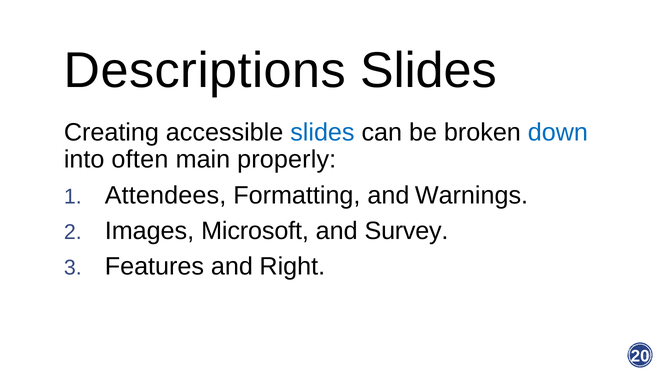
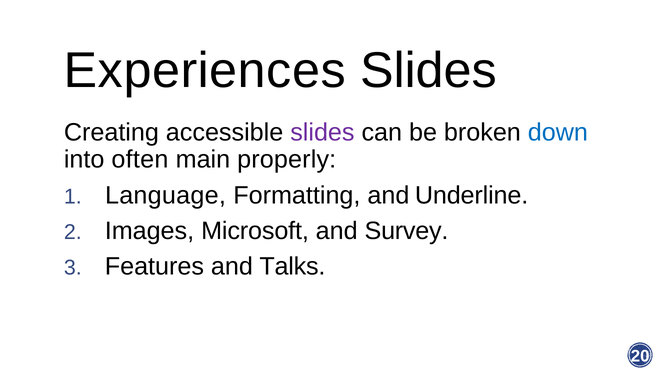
Descriptions: Descriptions -> Experiences
slides at (322, 133) colour: blue -> purple
Attendees: Attendees -> Language
Warnings: Warnings -> Underline
Right: Right -> Talks
